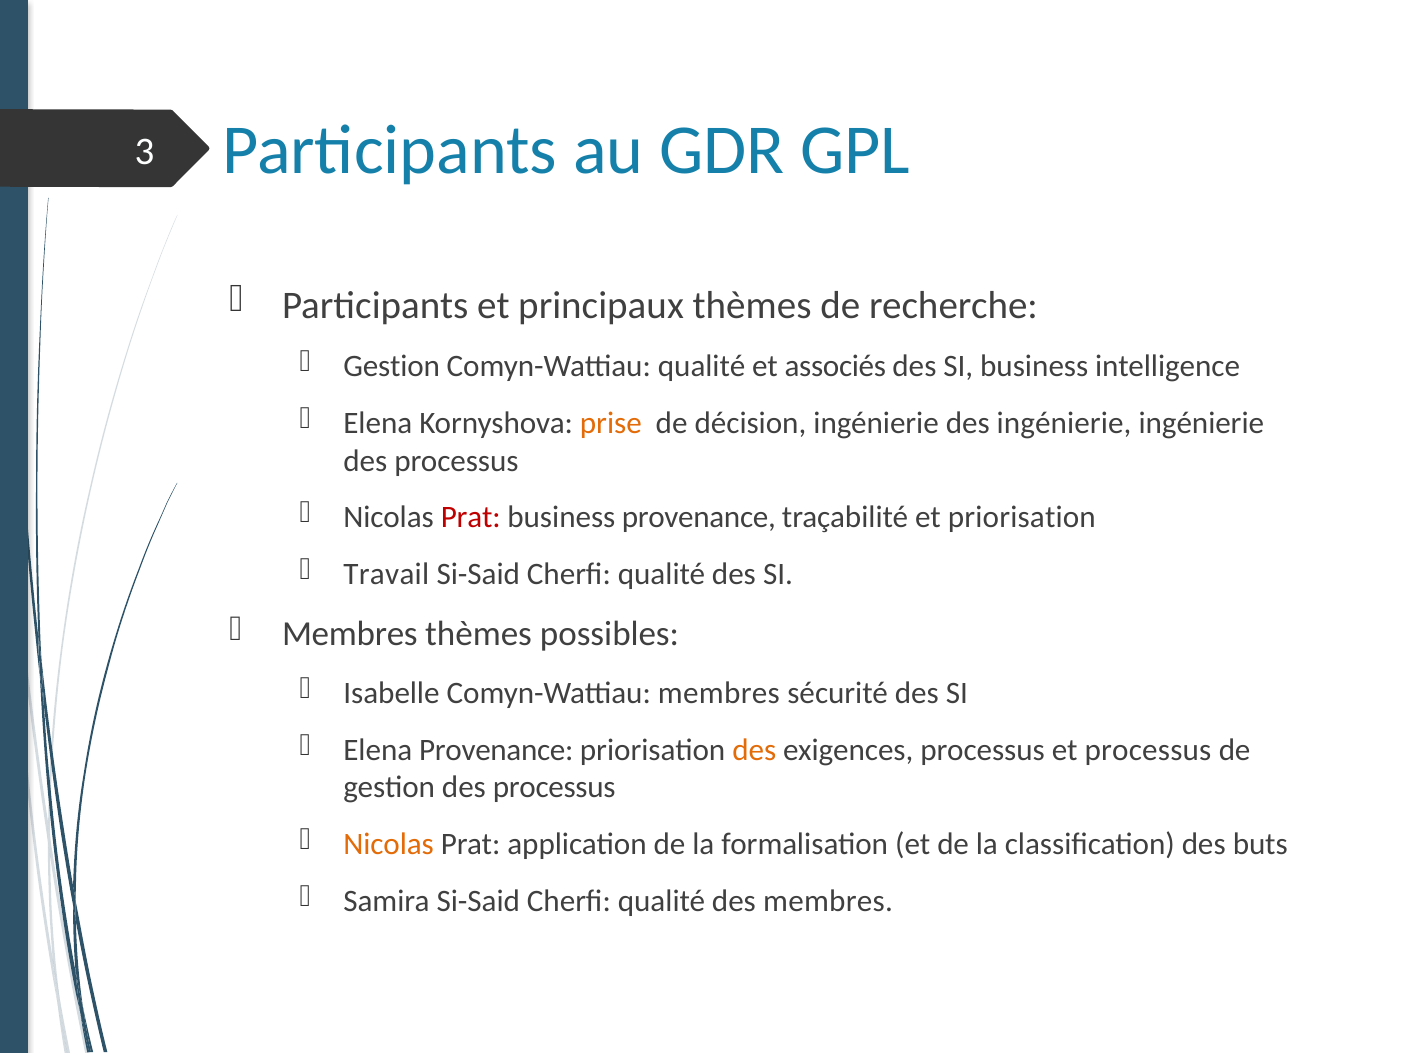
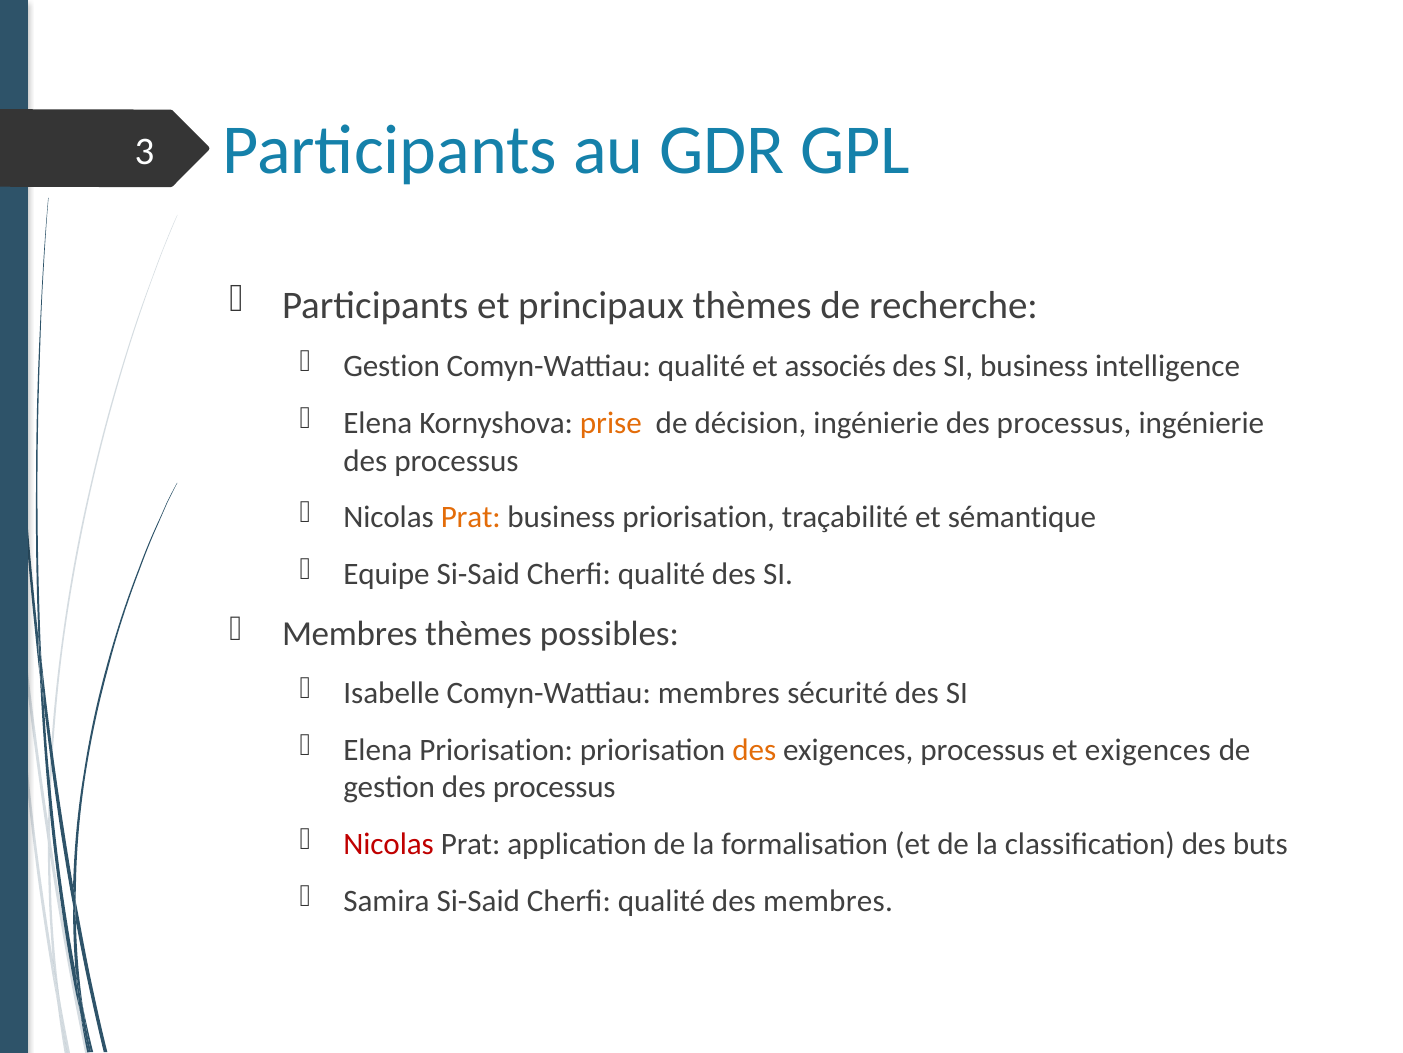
décision ingénierie des ingénierie: ingénierie -> processus
Prat at (471, 517) colour: red -> orange
business provenance: provenance -> priorisation
et priorisation: priorisation -> sémantique
Travail: Travail -> Equipe
Elena Provenance: Provenance -> Priorisation
et processus: processus -> exigences
Nicolas at (389, 844) colour: orange -> red
